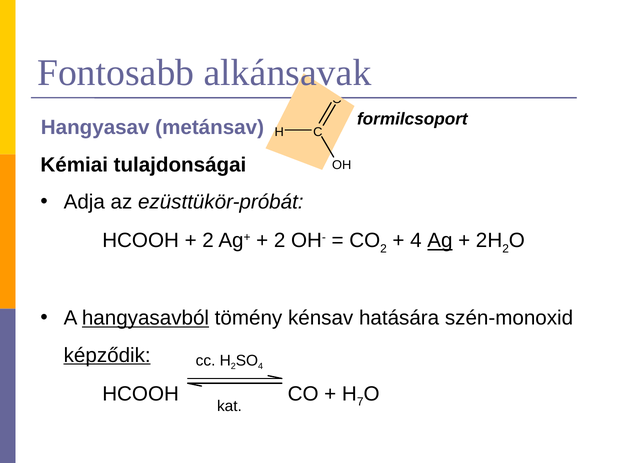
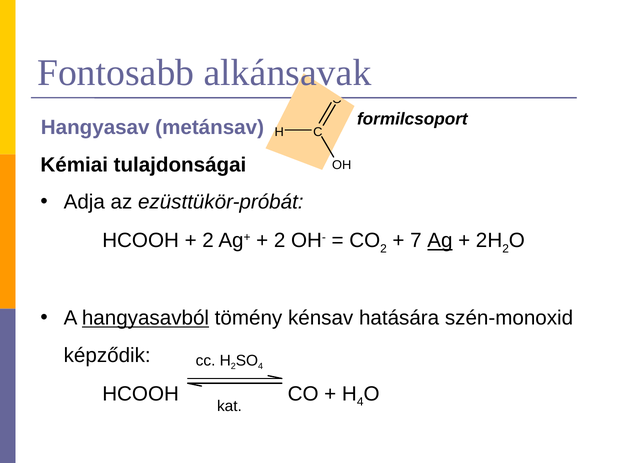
4 at (416, 241): 4 -> 7
képződik underline: present -> none
7 at (360, 402): 7 -> 4
